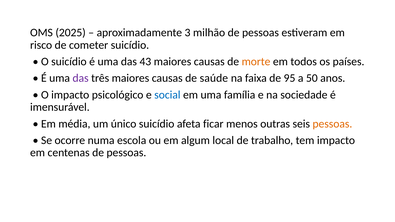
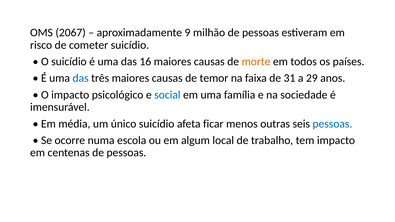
2025: 2025 -> 2067
3: 3 -> 9
43: 43 -> 16
das at (81, 78) colour: purple -> blue
saúde: saúde -> temor
95: 95 -> 31
50: 50 -> 29
pessoas at (332, 124) colour: orange -> blue
